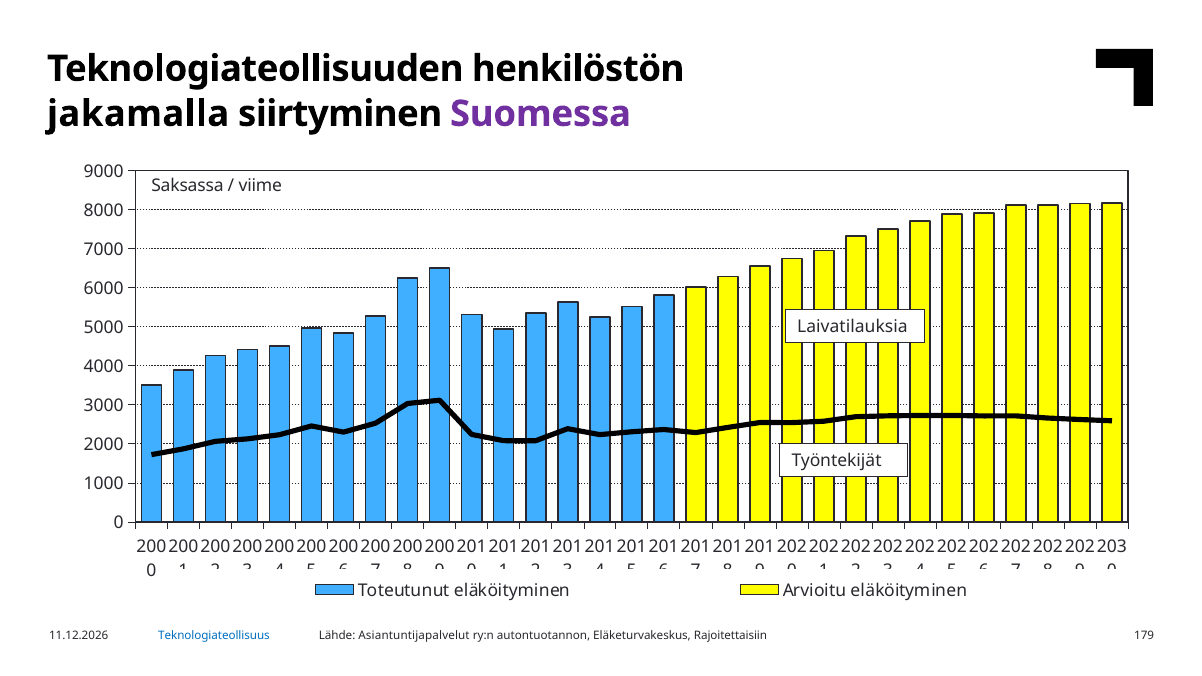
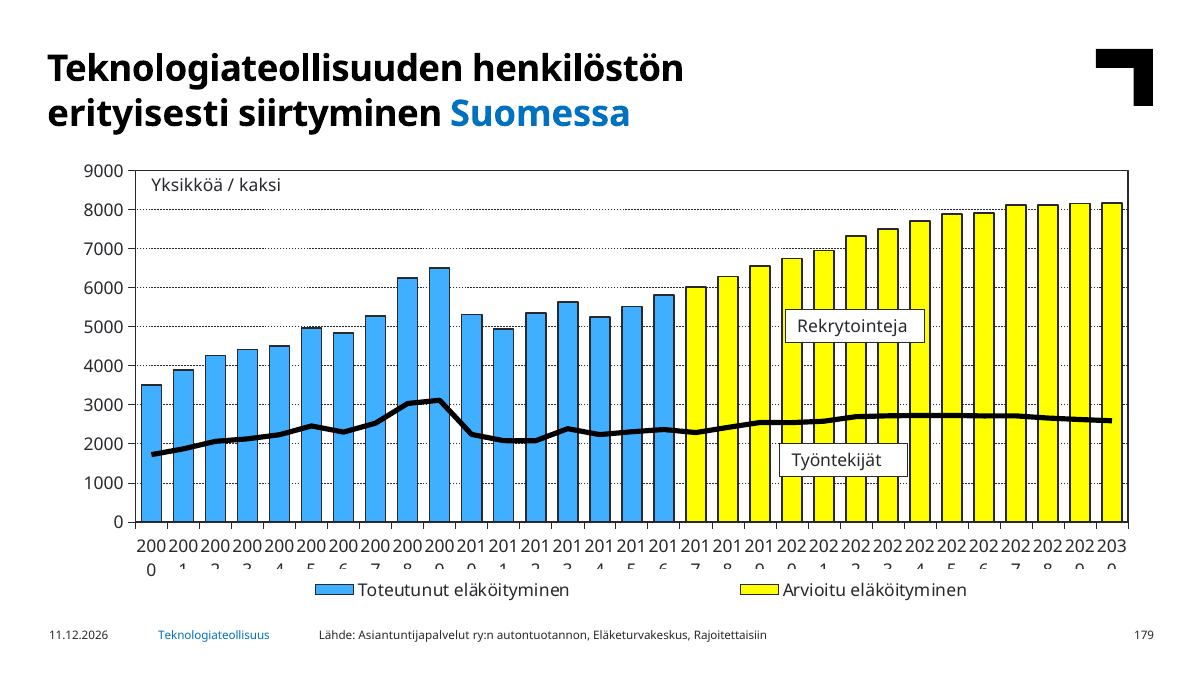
jakamalla: jakamalla -> erityisesti
Suomessa colour: purple -> blue
Saksassa: Saksassa -> Yksikköä
viime: viime -> kaksi
Laivatilauksia: Laivatilauksia -> Rekrytointeja
